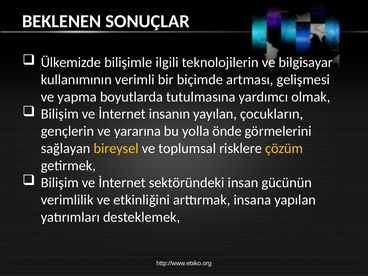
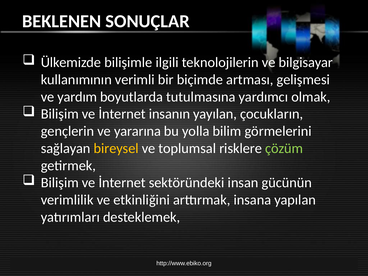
yapma: yapma -> yardım
önde: önde -> bilim
çözüm colour: yellow -> light green
